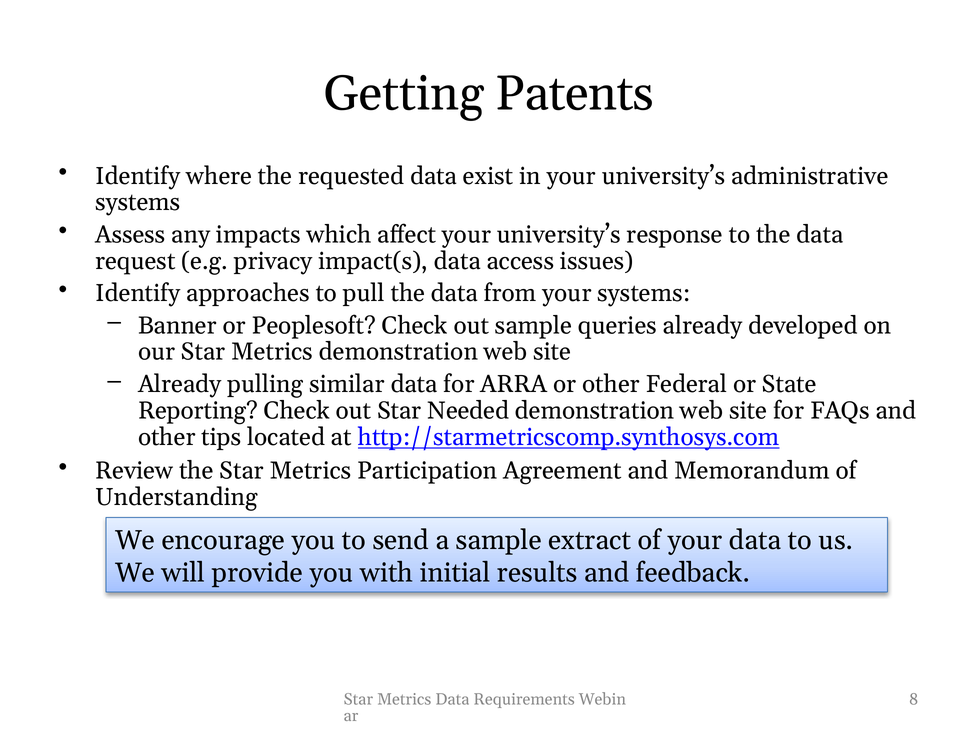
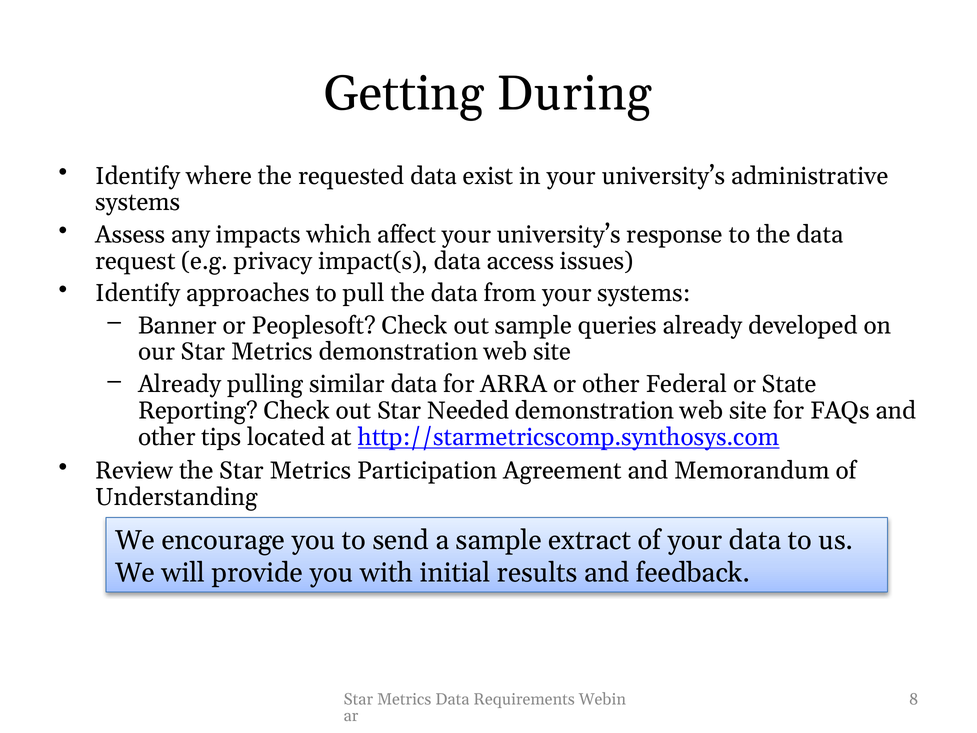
Patents: Patents -> During
